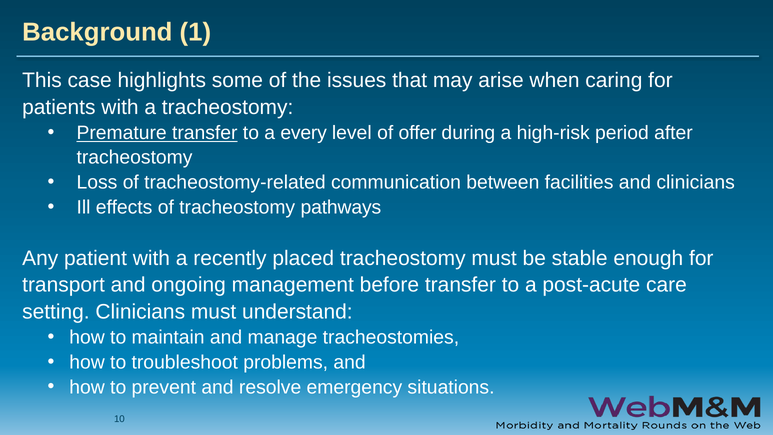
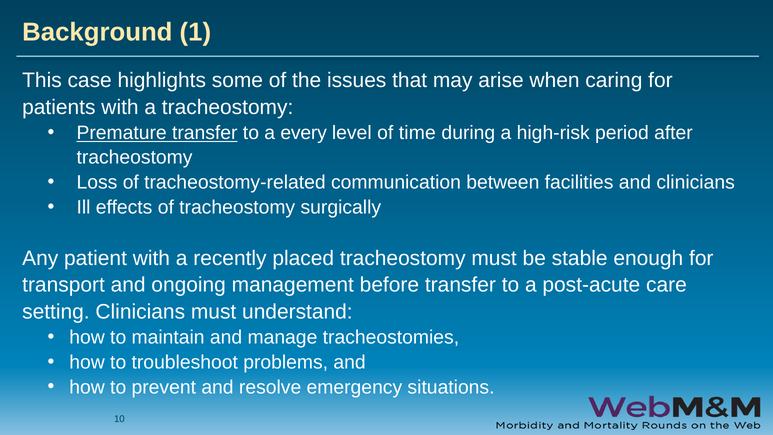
offer: offer -> time
pathways: pathways -> surgically
